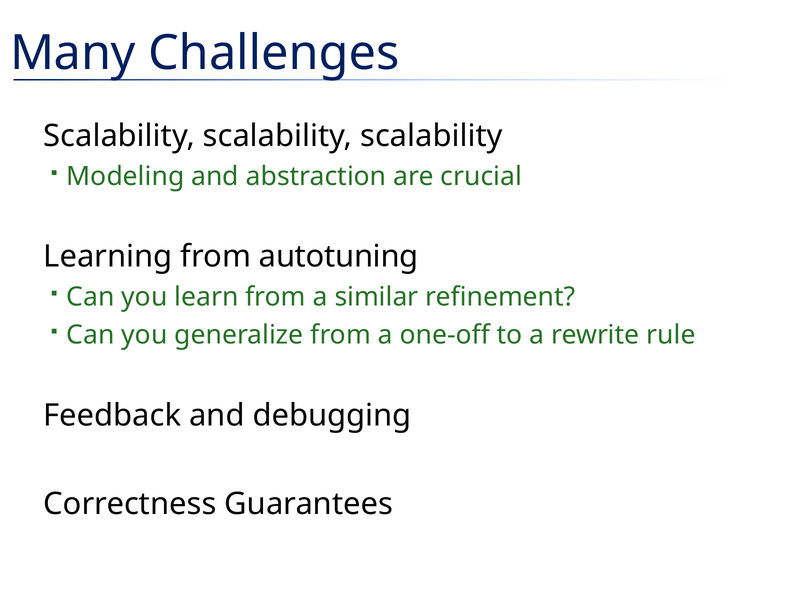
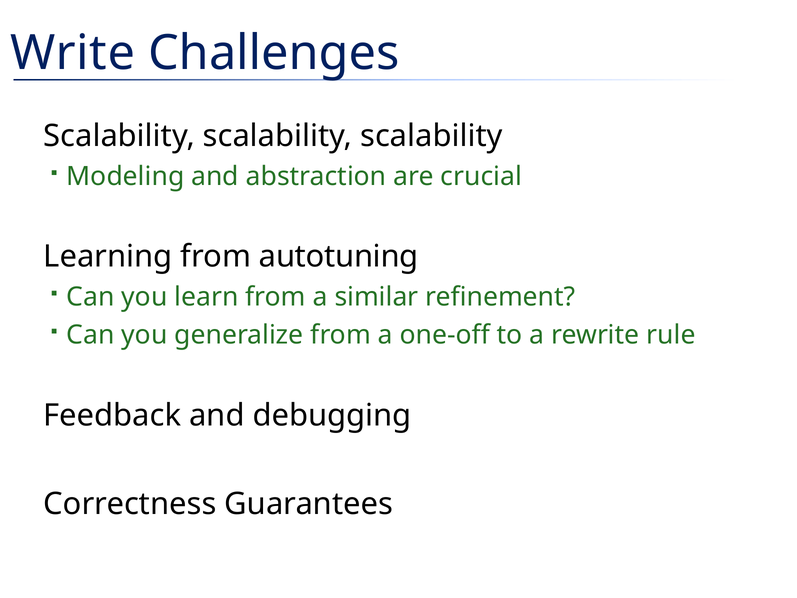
Many: Many -> Write
